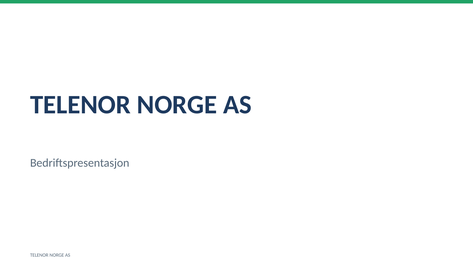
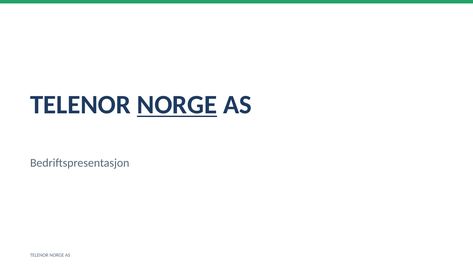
NORGE at (177, 105) underline: none -> present
